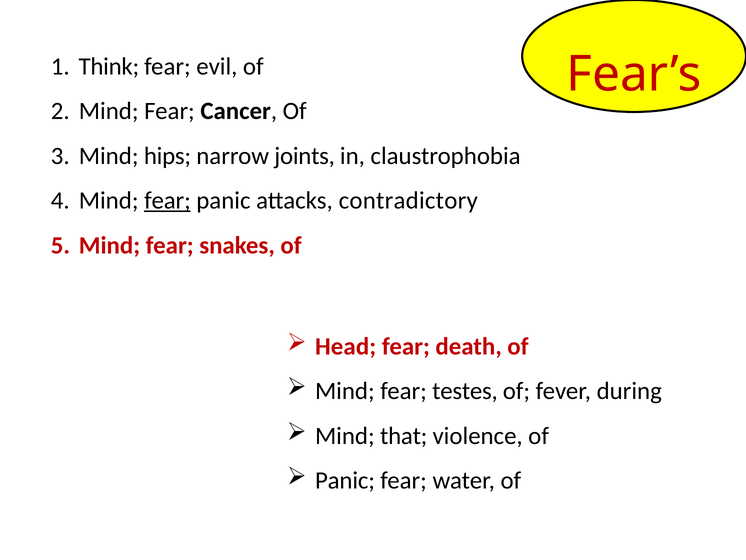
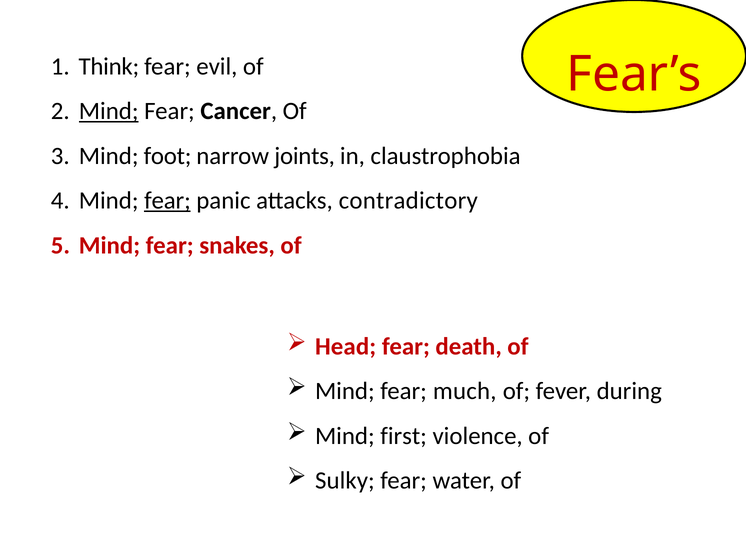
Mind at (109, 111) underline: none -> present
hips: hips -> foot
testes: testes -> much
that: that -> first
Panic at (345, 480): Panic -> Sulky
